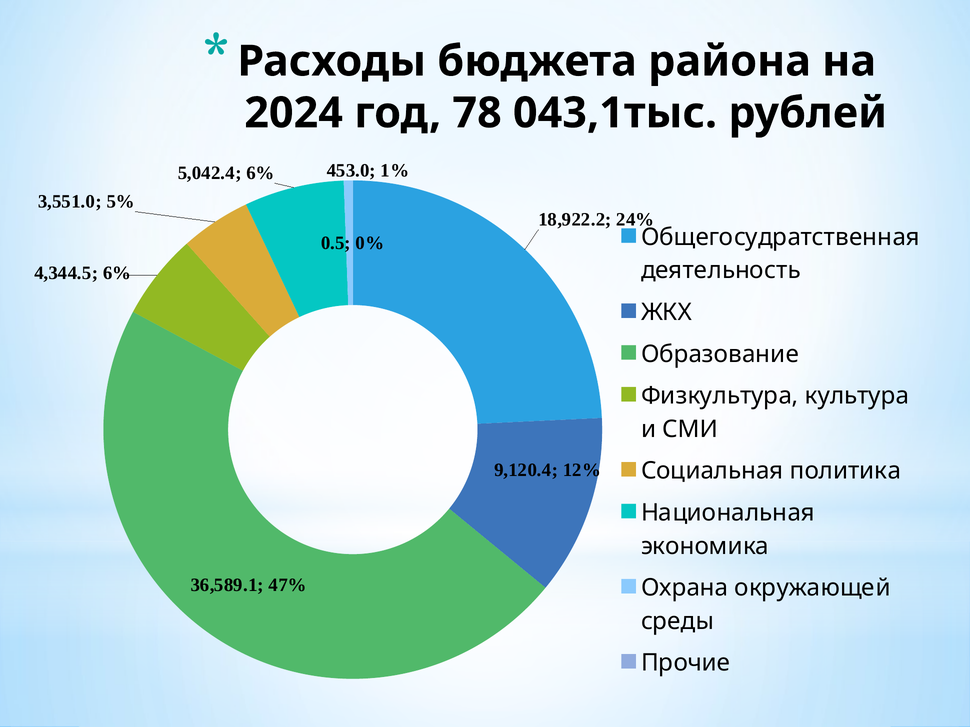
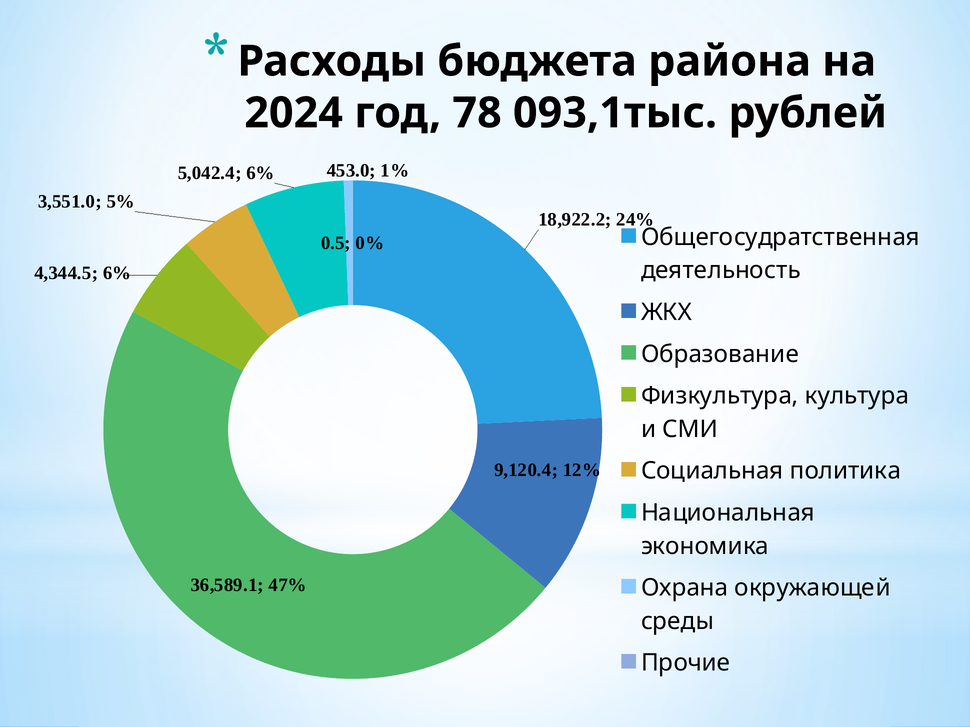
043,1тыс: 043,1тыс -> 093,1тыс
